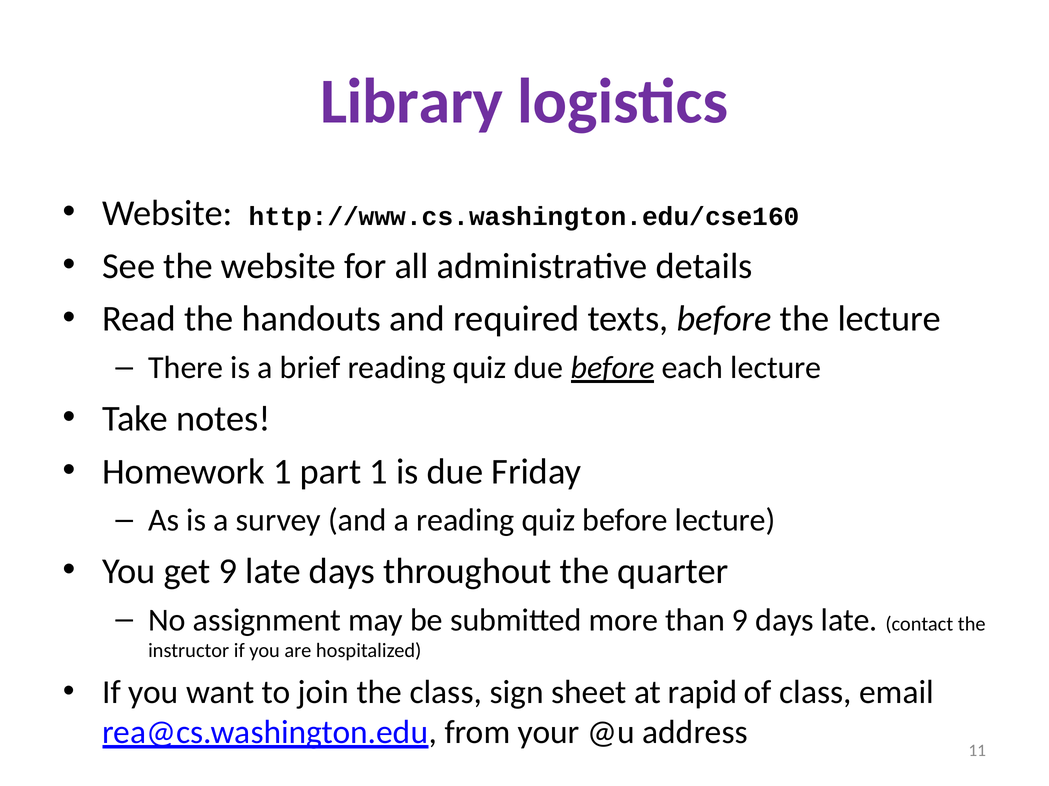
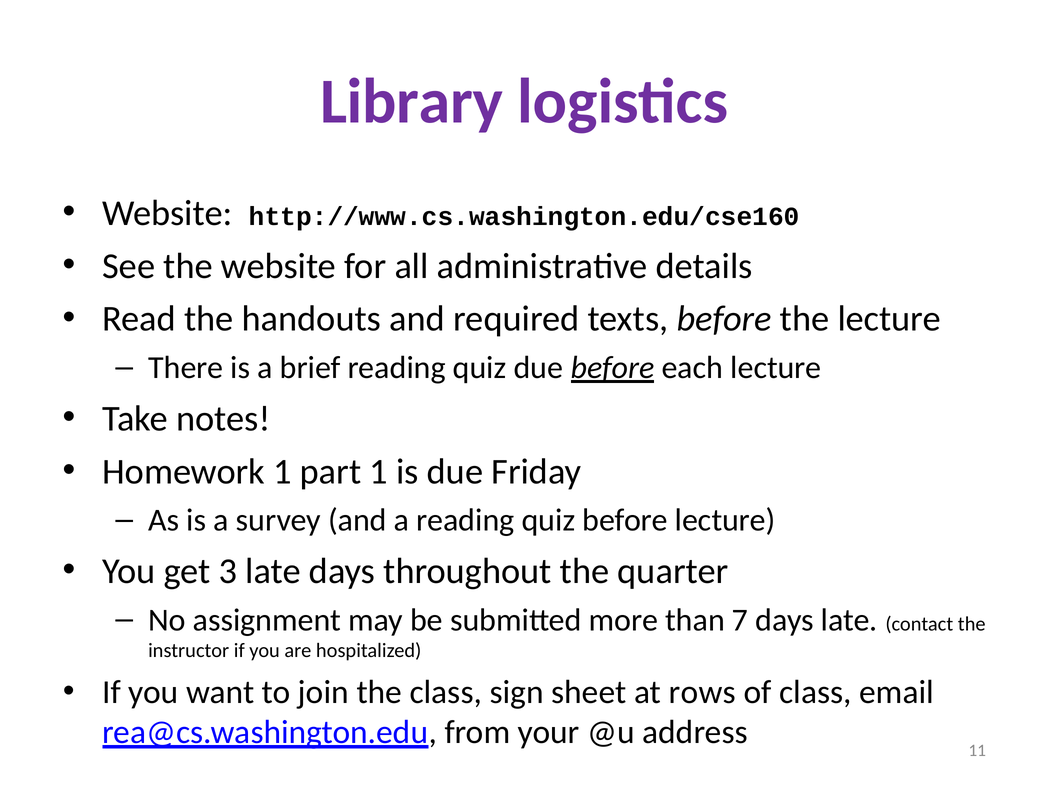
get 9: 9 -> 3
than 9: 9 -> 7
rapid: rapid -> rows
